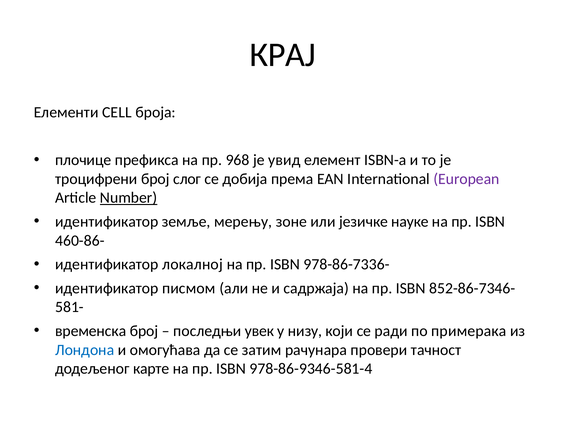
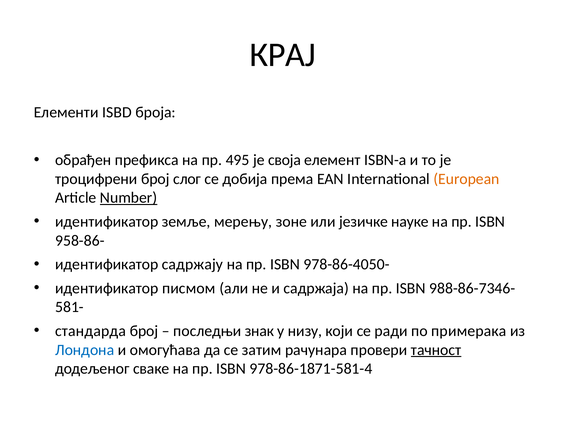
CELL: CELL -> ISBD
плочице: плочице -> обрађен
968: 968 -> 495
увид: увид -> своја
European colour: purple -> orange
460-86-: 460-86- -> 958-86-
локалној: локалној -> садржају
978-86-7336-: 978-86-7336- -> 978-86-4050-
852-86-7346-: 852-86-7346- -> 988-86-7346-
временска: временска -> стандарда
увек: увек -> знак
тачност underline: none -> present
карте: карте -> сваке
978-86-9346-581-4: 978-86-9346-581-4 -> 978-86-1871-581-4
